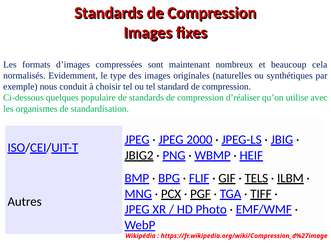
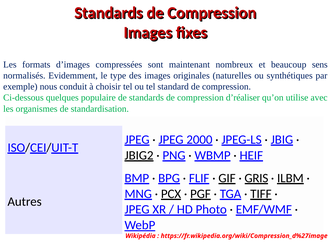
cela: cela -> sens
TELS: TELS -> GRIS
